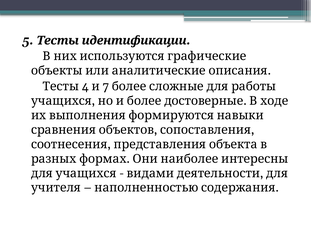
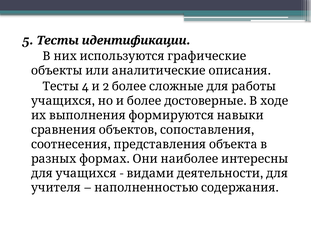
7: 7 -> 2
